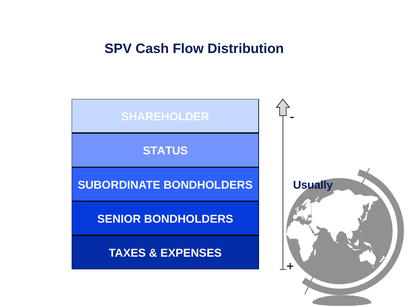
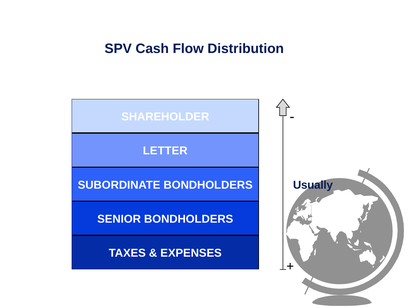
STATUS: STATUS -> LETTER
